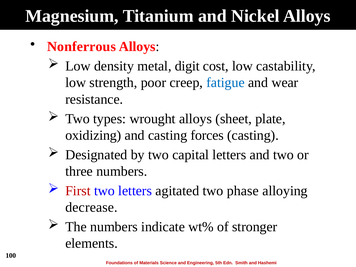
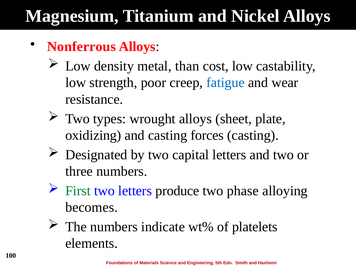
digit: digit -> than
First colour: red -> green
agitated: agitated -> produce
decrease: decrease -> becomes
stronger: stronger -> platelets
